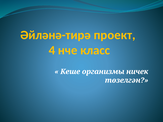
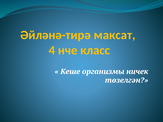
проект: проект -> максат
